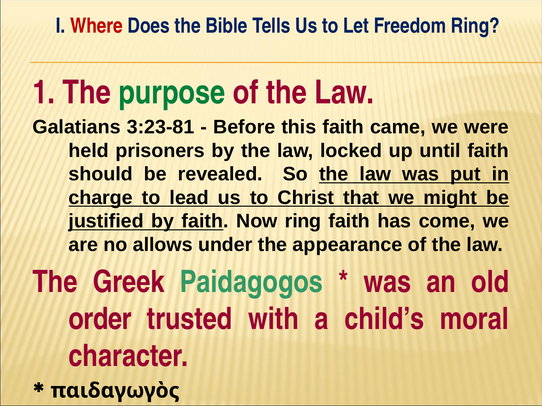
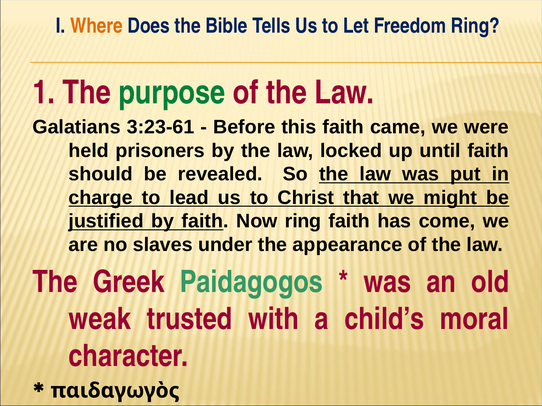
Where colour: red -> orange
3:23-81: 3:23-81 -> 3:23-61
allows: allows -> slaves
order: order -> weak
